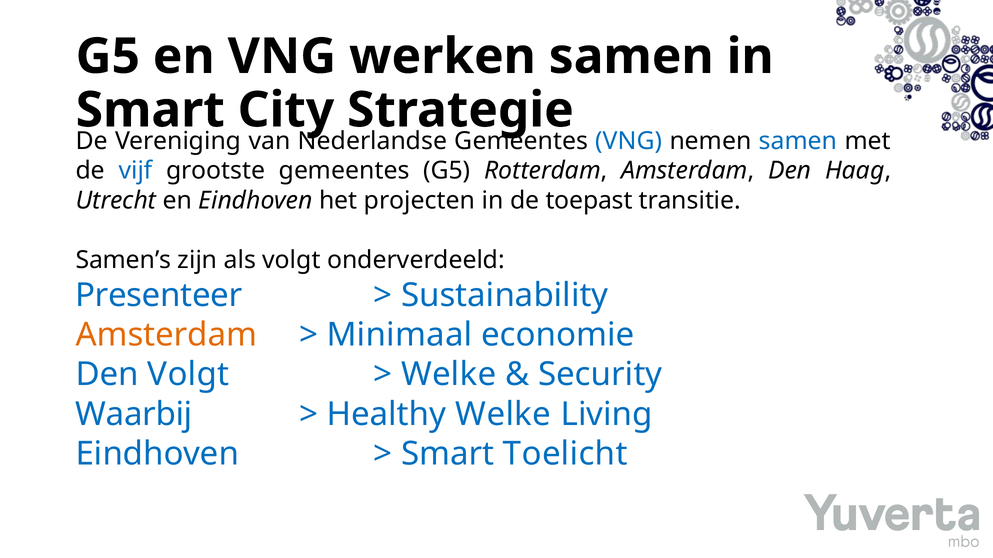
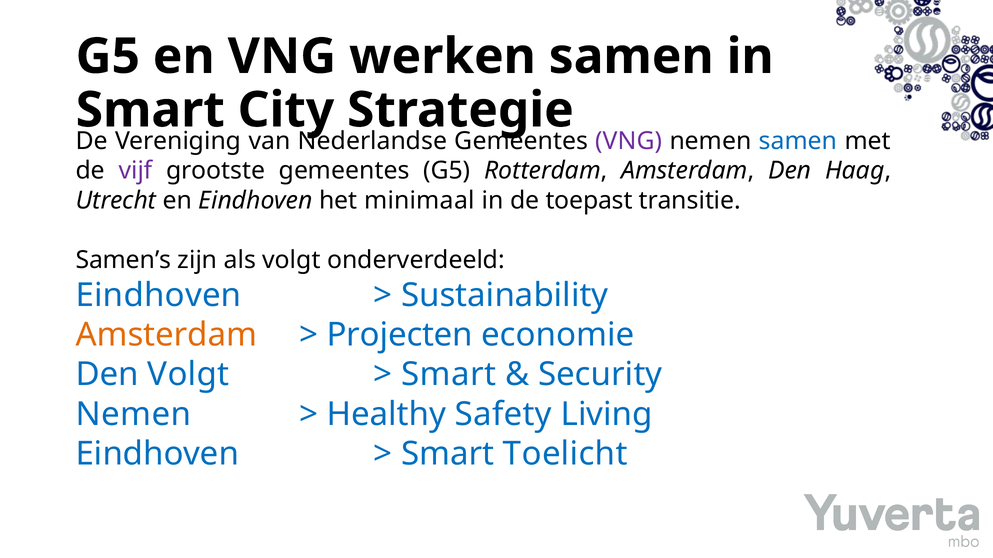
VNG at (629, 141) colour: blue -> purple
vijf colour: blue -> purple
projecten: projecten -> minimaal
Presenteer at (159, 295): Presenteer -> Eindhoven
Minimaal: Minimaal -> Projecten
Welke at (449, 375): Welke -> Smart
Waarbij at (134, 415): Waarbij -> Nemen
Healthy Welke: Welke -> Safety
